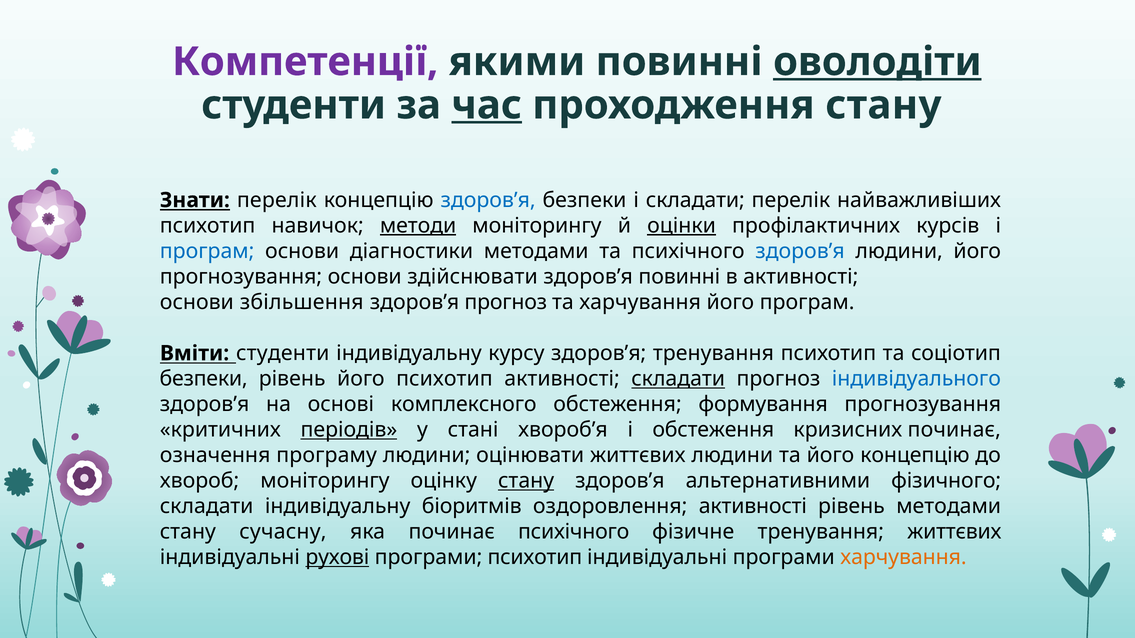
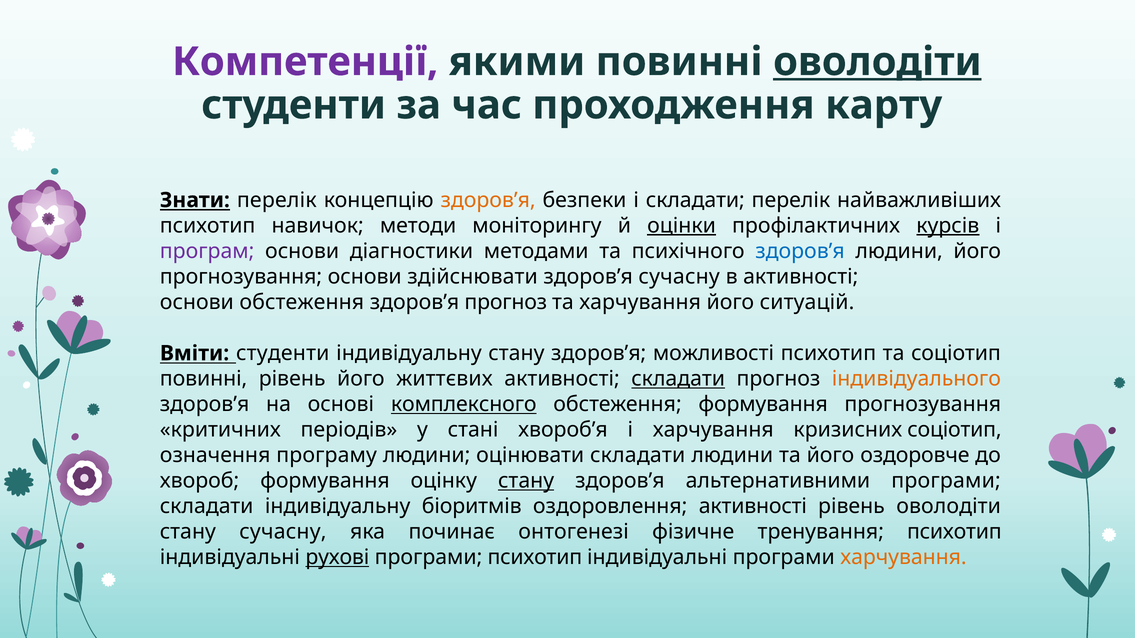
час underline: present -> none
проходження стану: стану -> карту
здоров’я at (488, 200) colour: blue -> orange
методи underline: present -> none
курсів underline: none -> present
програм at (207, 251) colour: blue -> purple
здоров’я повинні: повинні -> сучасну
основи збільшення: збільшення -> обстеження
його програм: програм -> ситуацій
індивідуальну курсу: курсу -> стану
здоров’я тренування: тренування -> можливості
безпеки at (204, 379): безпеки -> повинні
його психотип: психотип -> життєвих
індивідуального colour: blue -> orange
комплексного underline: none -> present
періодів underline: present -> none
і обстеження: обстеження -> харчування
кризисних починає: починає -> соціотип
оцінювати життєвих: життєвих -> складати
його концепцію: концепцію -> оздоровче
хвороб моніторингу: моніторингу -> формування
альтернативними фізичного: фізичного -> програми
рівень методами: методами -> оволодіти
починає психічного: психічного -> онтогенезі
тренування життєвих: життєвих -> психотип
